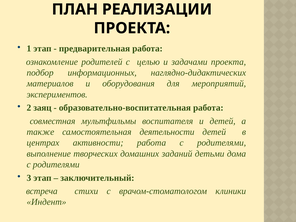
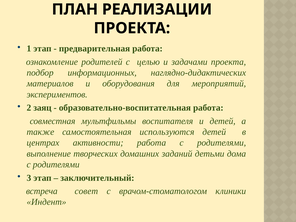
деятельности: деятельности -> используются
стихи: стихи -> совет
